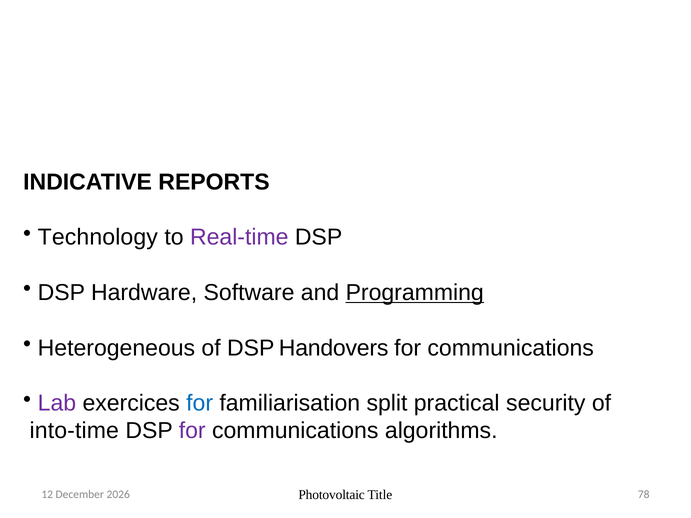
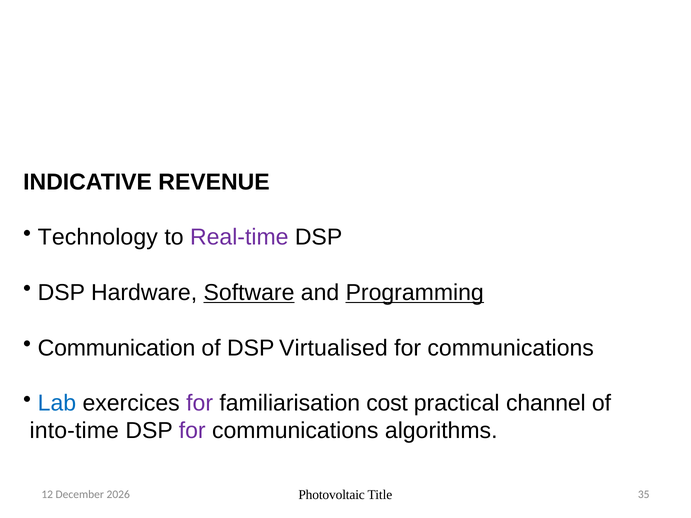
REPORTS: REPORTS -> REVENUE
Software underline: none -> present
Heterogeneous: Heterogeneous -> Communication
Handovers: Handovers -> Virtualised
Lab colour: purple -> blue
for at (200, 403) colour: blue -> purple
split: split -> cost
security: security -> channel
78: 78 -> 35
